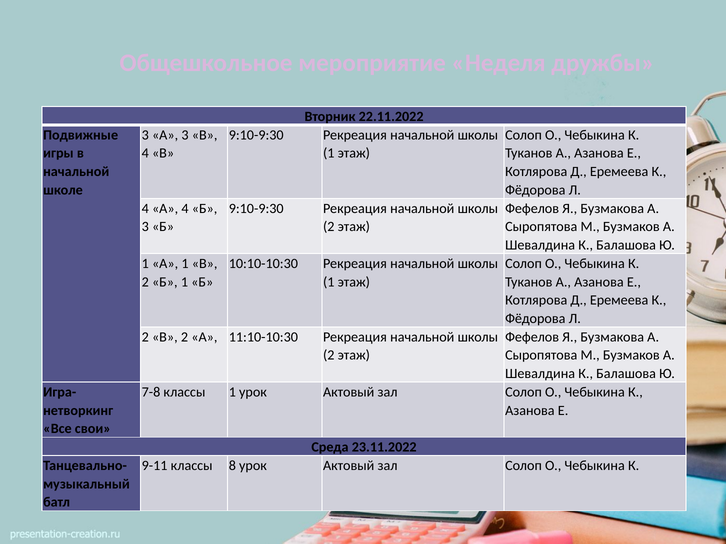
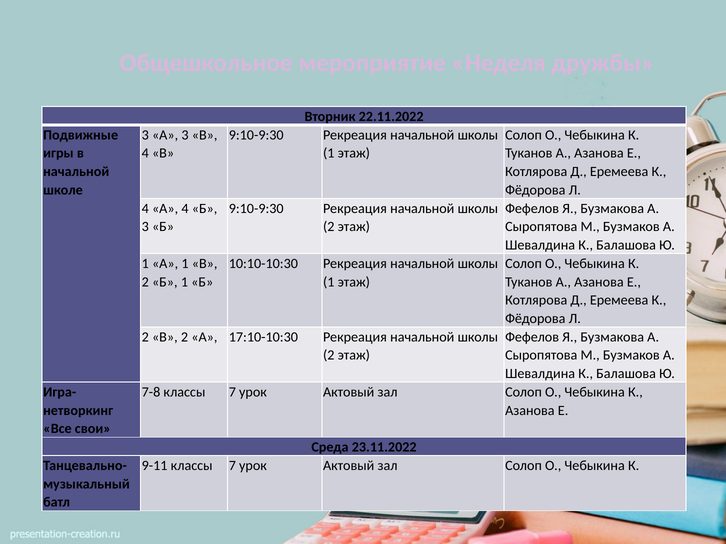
11:10-10:30: 11:10-10:30 -> 17:10-10:30
7-8 классы 1: 1 -> 7
9-11 классы 8: 8 -> 7
